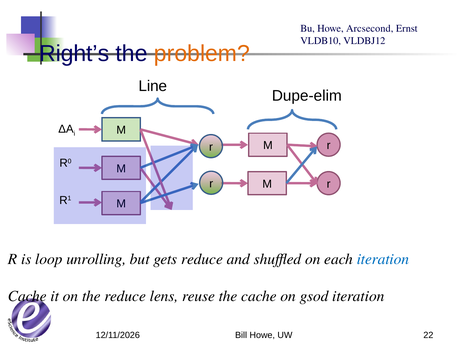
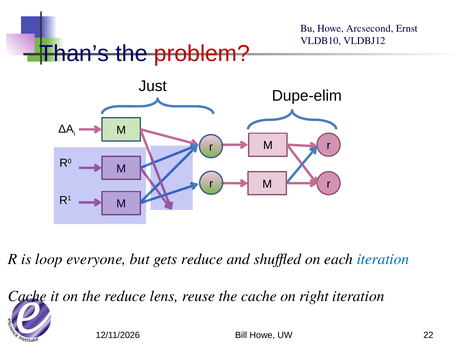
Right’s: Right’s -> Than’s
problem colour: orange -> red
Line: Line -> Just
unrolling: unrolling -> everyone
gsod: gsod -> right
